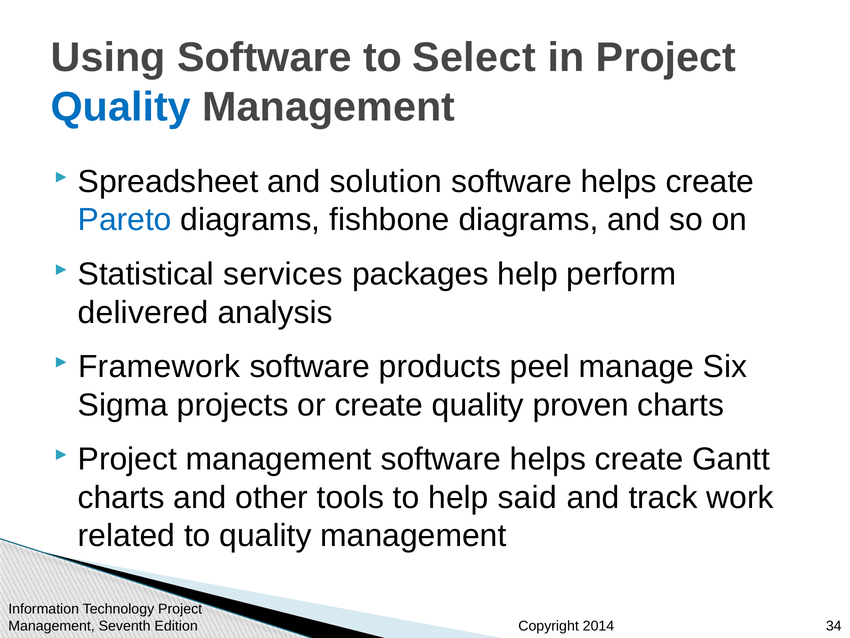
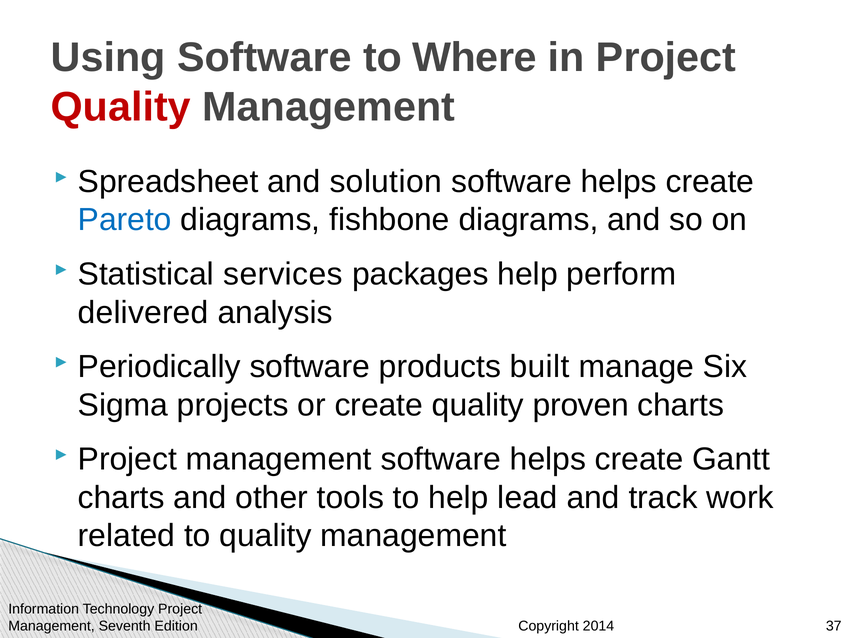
Select: Select -> Where
Quality at (121, 107) colour: blue -> red
Framework: Framework -> Periodically
peel: peel -> built
said: said -> lead
34: 34 -> 37
